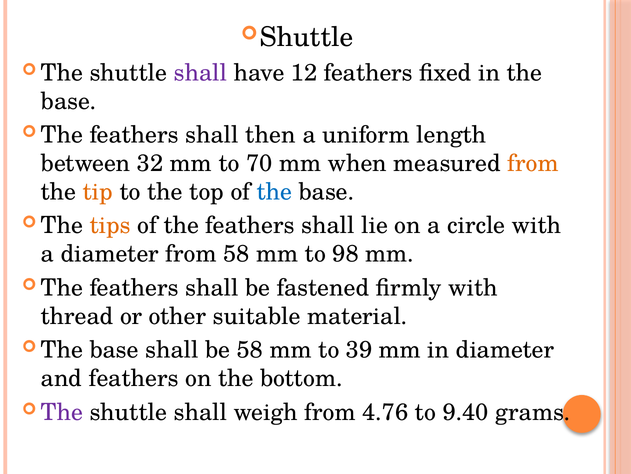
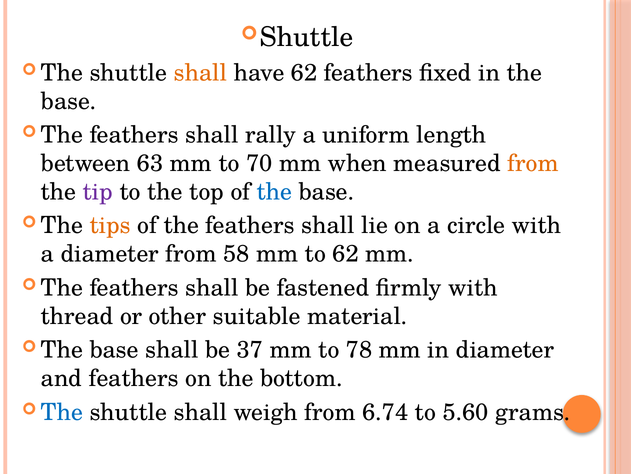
shall at (200, 73) colour: purple -> orange
have 12: 12 -> 62
then: then -> rally
32: 32 -> 63
tip colour: orange -> purple
to 98: 98 -> 62
be 58: 58 -> 37
39: 39 -> 78
The at (62, 412) colour: purple -> blue
4.76: 4.76 -> 6.74
9.40: 9.40 -> 5.60
